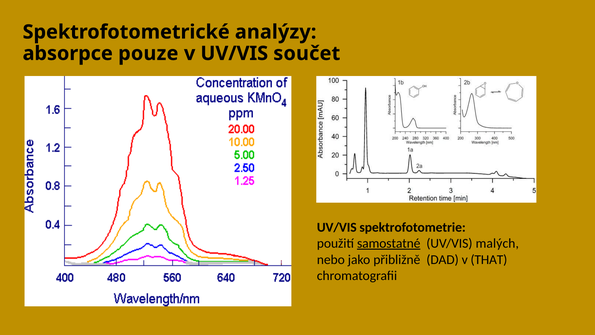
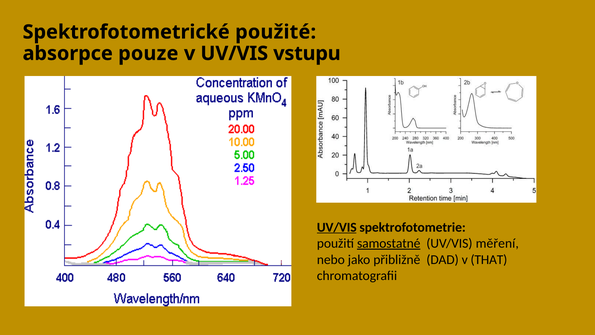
analýzy: analýzy -> použité
součet: součet -> vstupu
UV/VIS at (337, 227) underline: none -> present
malých: malých -> měření
